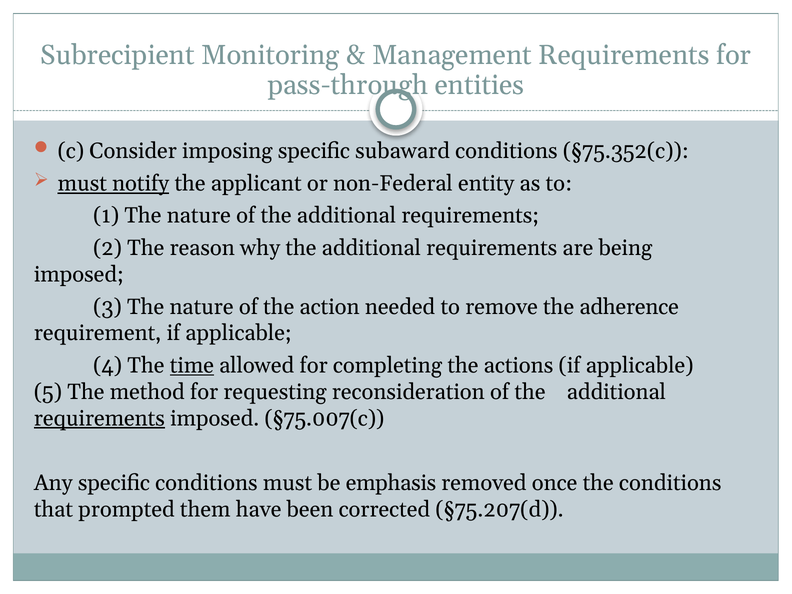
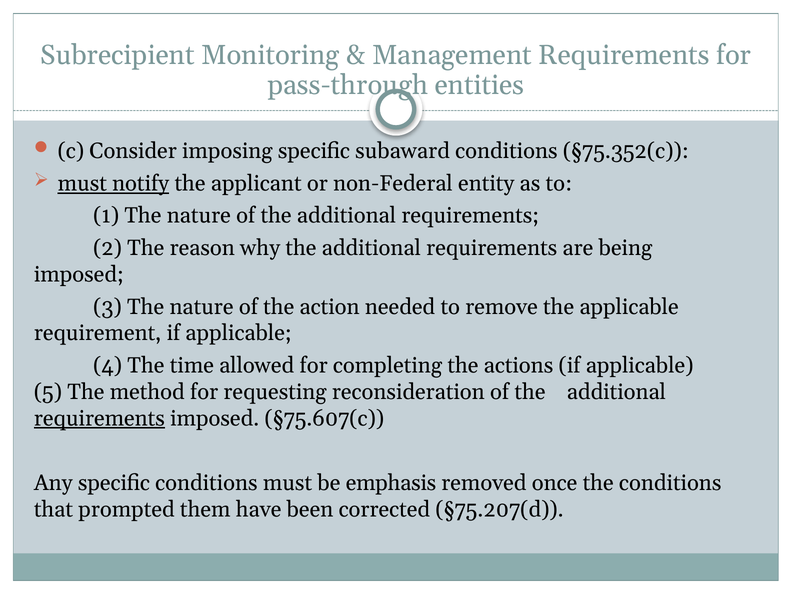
the adherence: adherence -> applicable
time underline: present -> none
§75.007(c: §75.007(c -> §75.607(c
